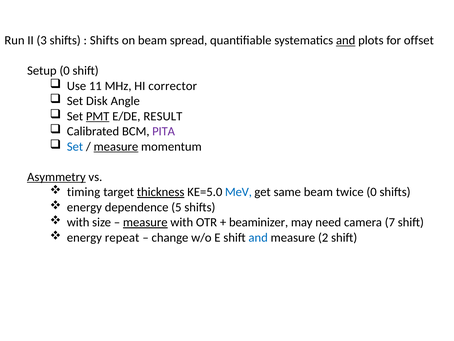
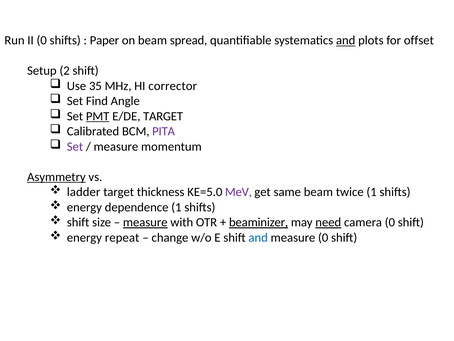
II 3: 3 -> 0
Shifts at (104, 40): Shifts -> Paper
Setup 0: 0 -> 2
11: 11 -> 35
Disk: Disk -> Find
E/DE RESULT: RESULT -> TARGET
Set at (75, 146) colour: blue -> purple
measure at (116, 146) underline: present -> none
timing: timing -> ladder
thickness underline: present -> none
MeV colour: blue -> purple
twice 0: 0 -> 1
dependence 5: 5 -> 1
with at (78, 222): with -> shift
beaminizer underline: none -> present
need underline: none -> present
camera 7: 7 -> 0
measure 2: 2 -> 0
